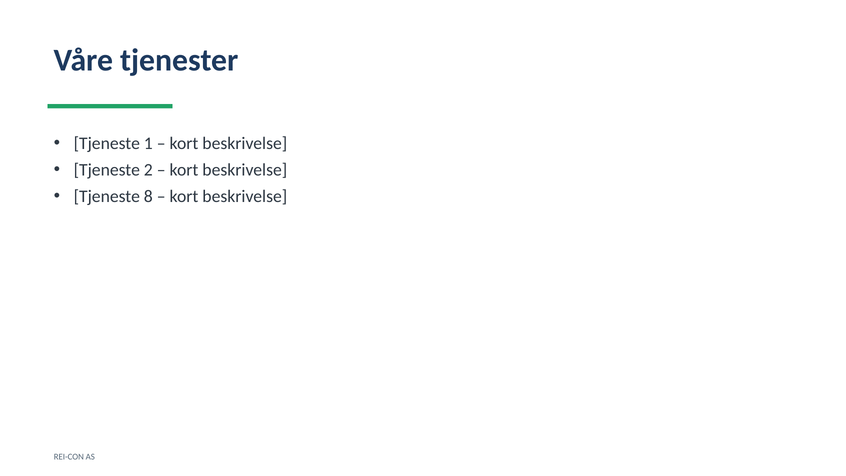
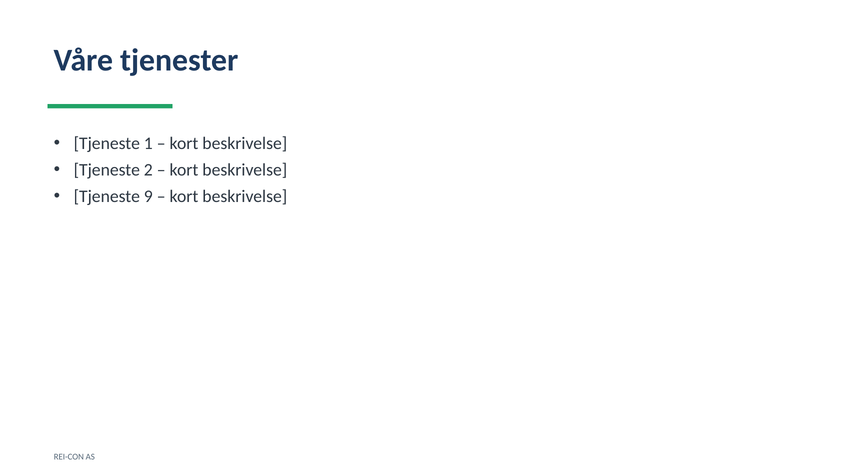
8: 8 -> 9
